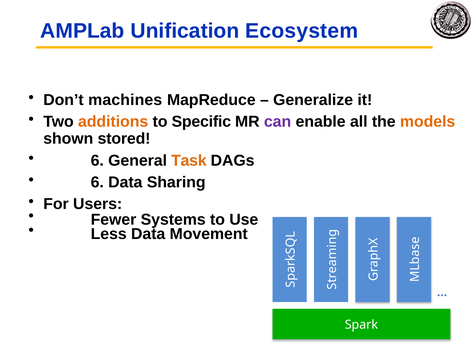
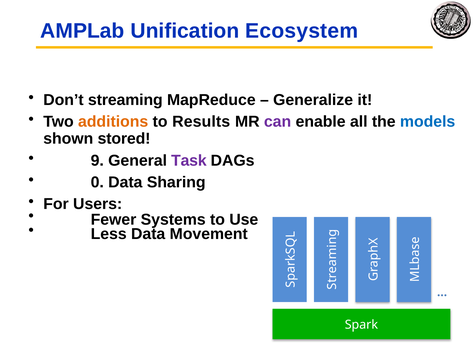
machines: machines -> streaming
Specific: Specific -> Results
models colour: orange -> blue
6 at (97, 161): 6 -> 9
Task colour: orange -> purple
6 at (97, 183): 6 -> 0
